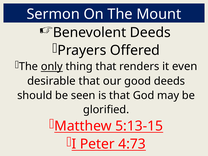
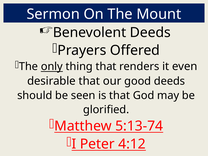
5:13-15: 5:13-15 -> 5:13-74
4:73: 4:73 -> 4:12
